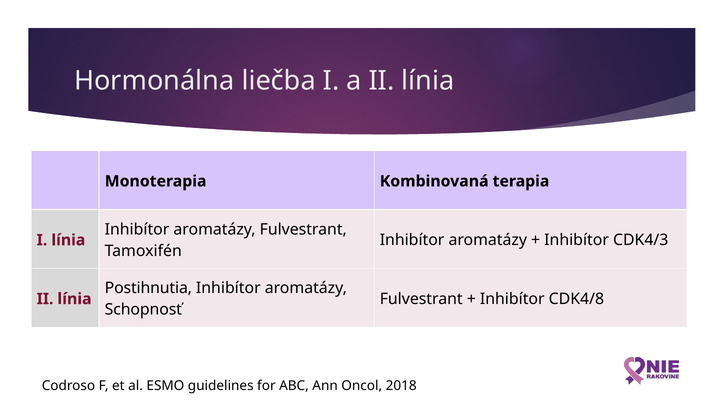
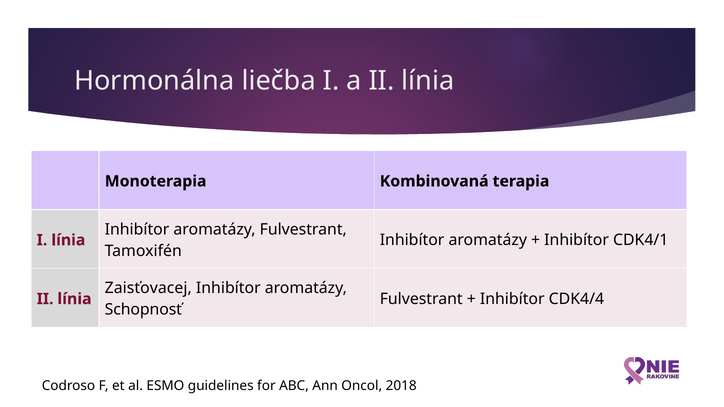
CDK4/3: CDK4/3 -> CDK4/1
Postihnutia: Postihnutia -> Zaisťovacej
CDK4/8: CDK4/8 -> CDK4/4
